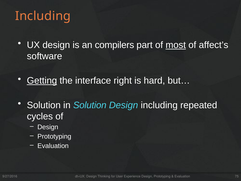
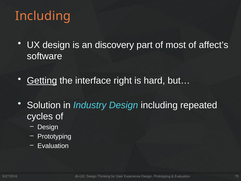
compilers: compilers -> discovery
most underline: present -> none
in Solution: Solution -> Industry
